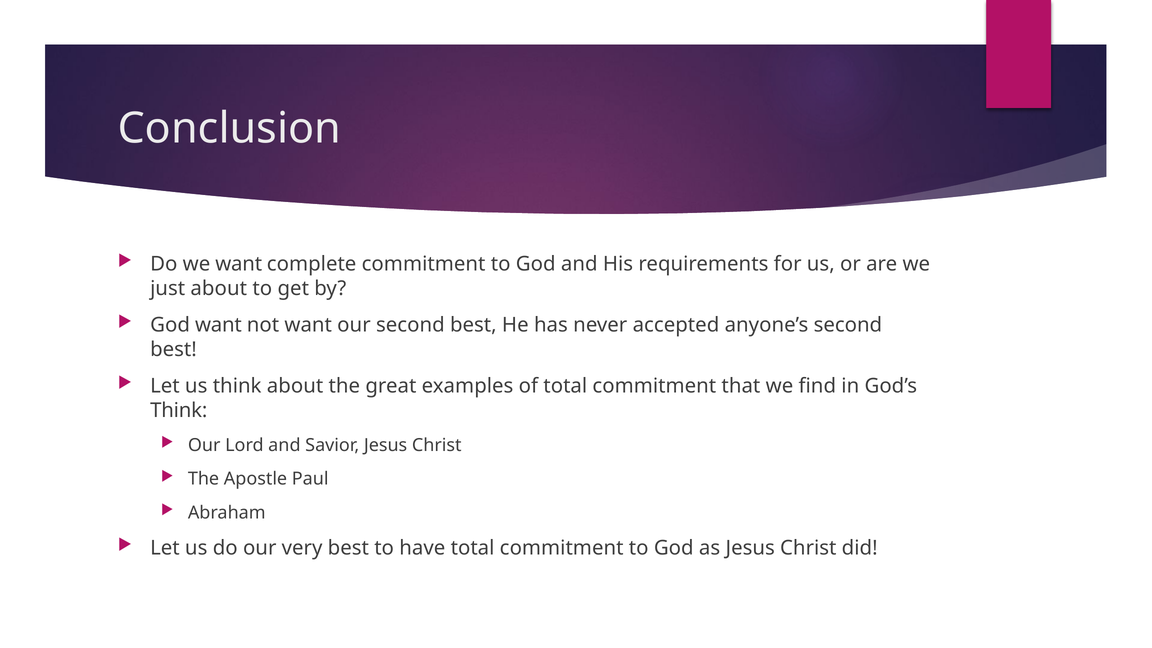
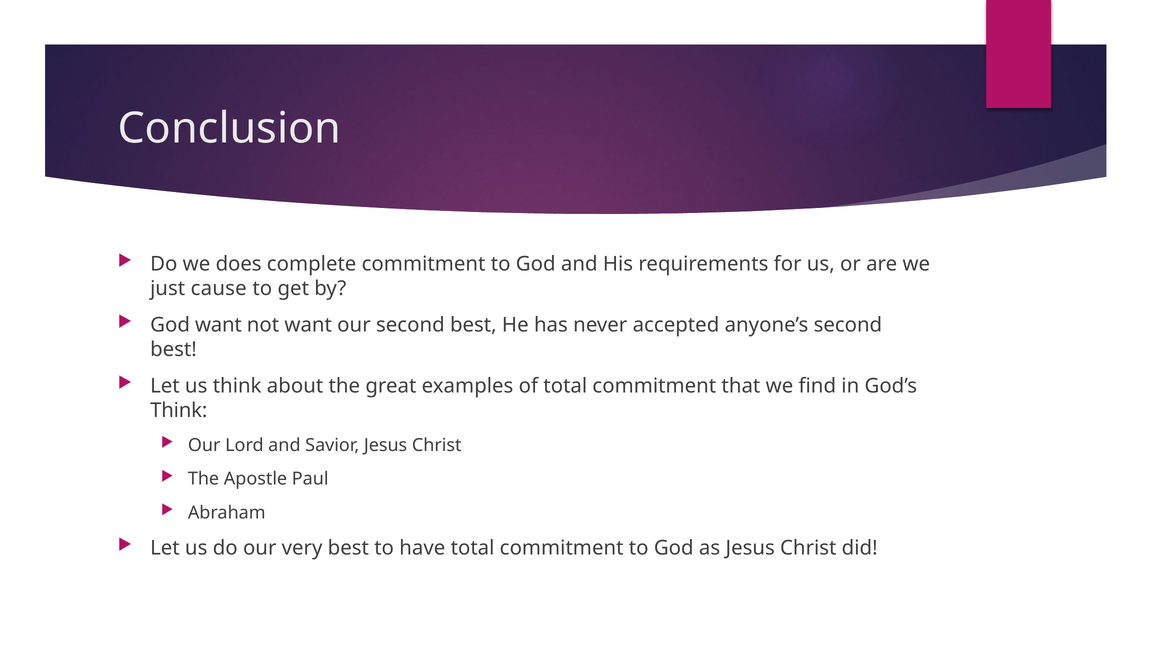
we want: want -> does
just about: about -> cause
